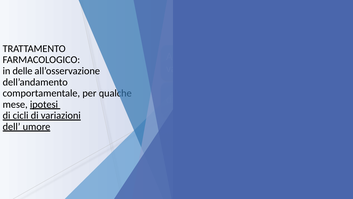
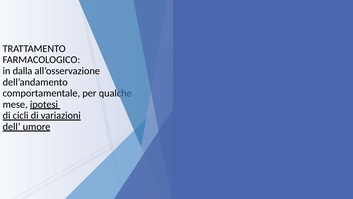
delle: delle -> dalla
